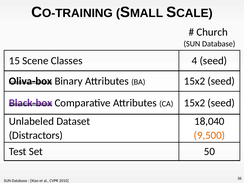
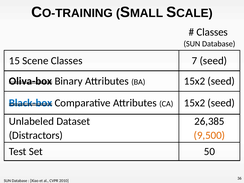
Church at (212, 32): Church -> Classes
4: 4 -> 7
Black-box colour: purple -> blue
18,040: 18,040 -> 26,385
